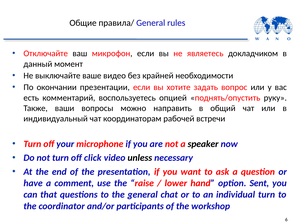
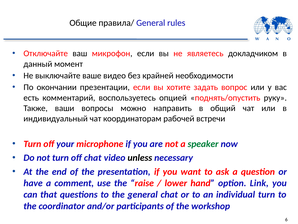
speaker colour: black -> green
off click: click -> chat
Sent: Sent -> Link
